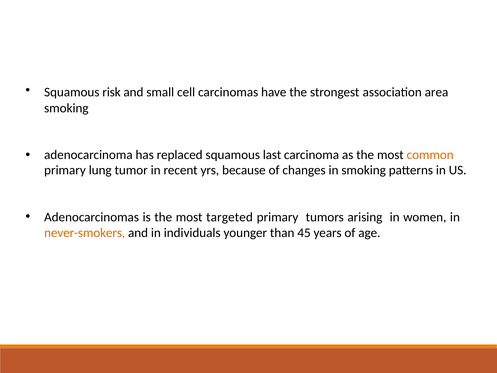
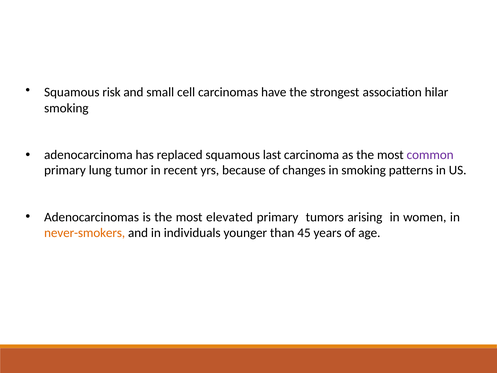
area: area -> hilar
common colour: orange -> purple
targeted: targeted -> elevated
